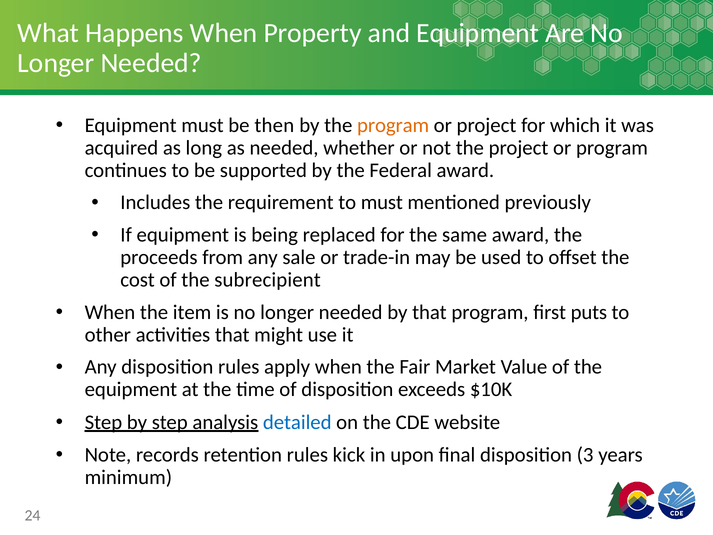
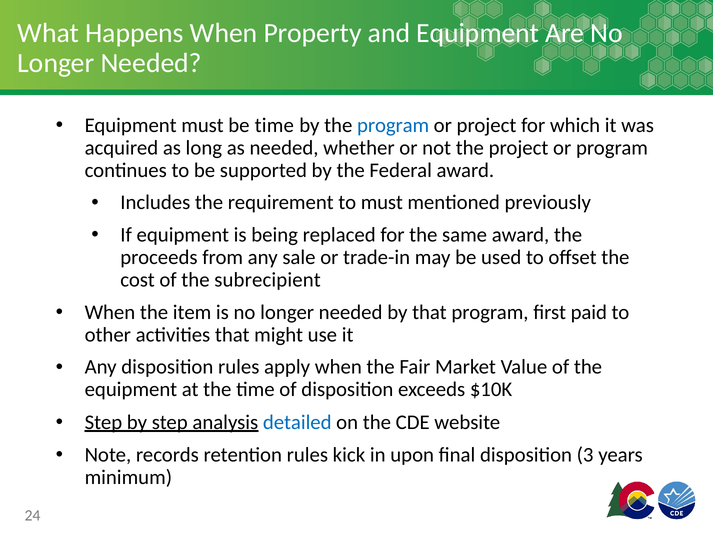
be then: then -> time
program at (393, 125) colour: orange -> blue
puts: puts -> paid
